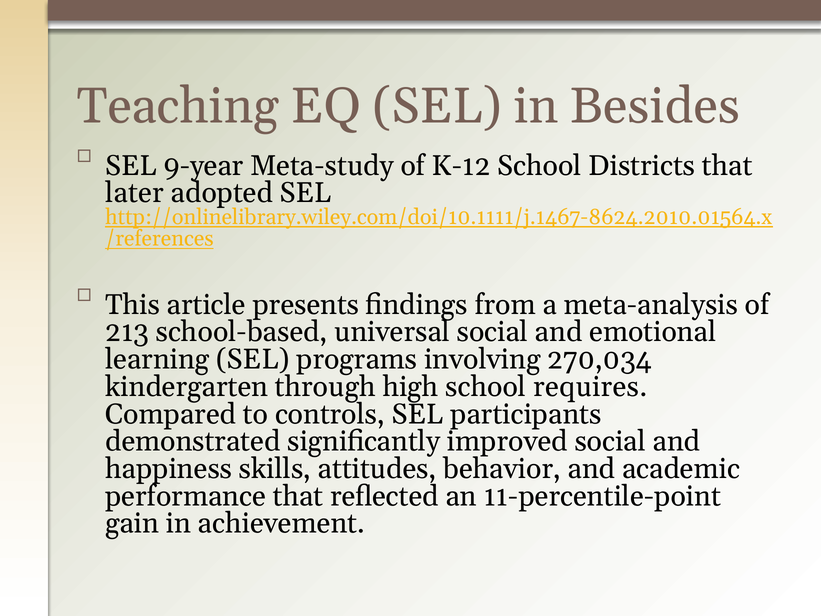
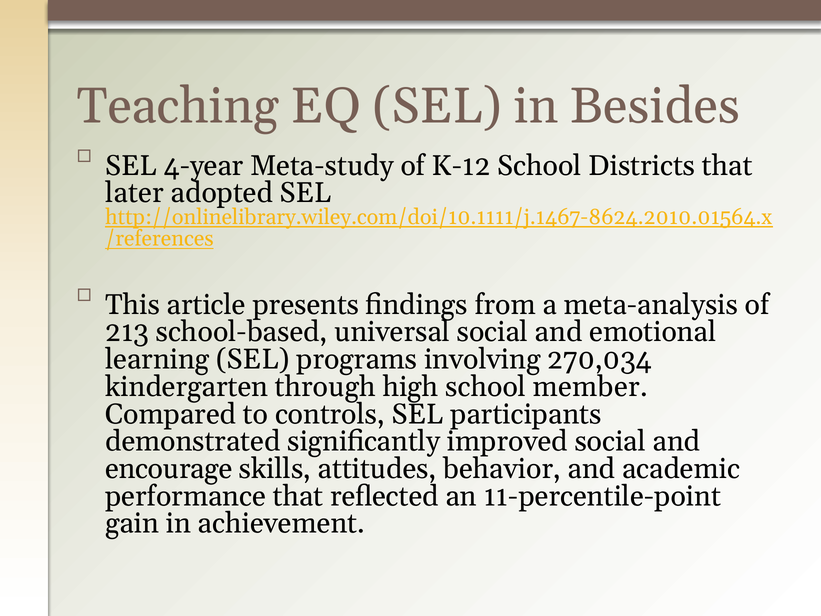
9-year: 9-year -> 4-year
requires: requires -> member
happiness: happiness -> encourage
